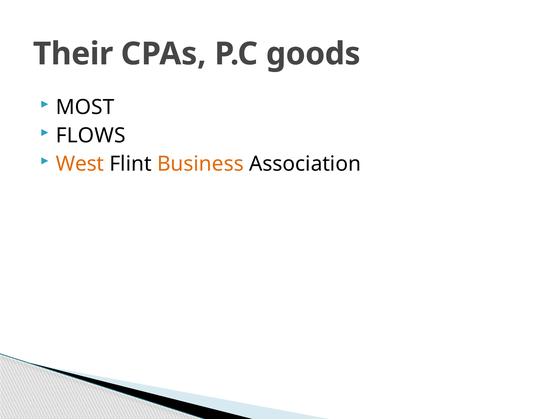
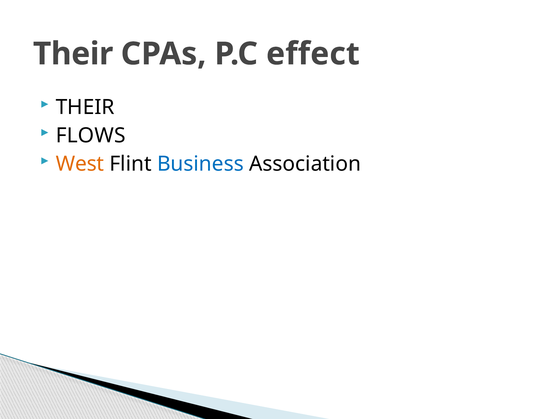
goods: goods -> effect
MOST at (85, 107): MOST -> THEIR
Business colour: orange -> blue
